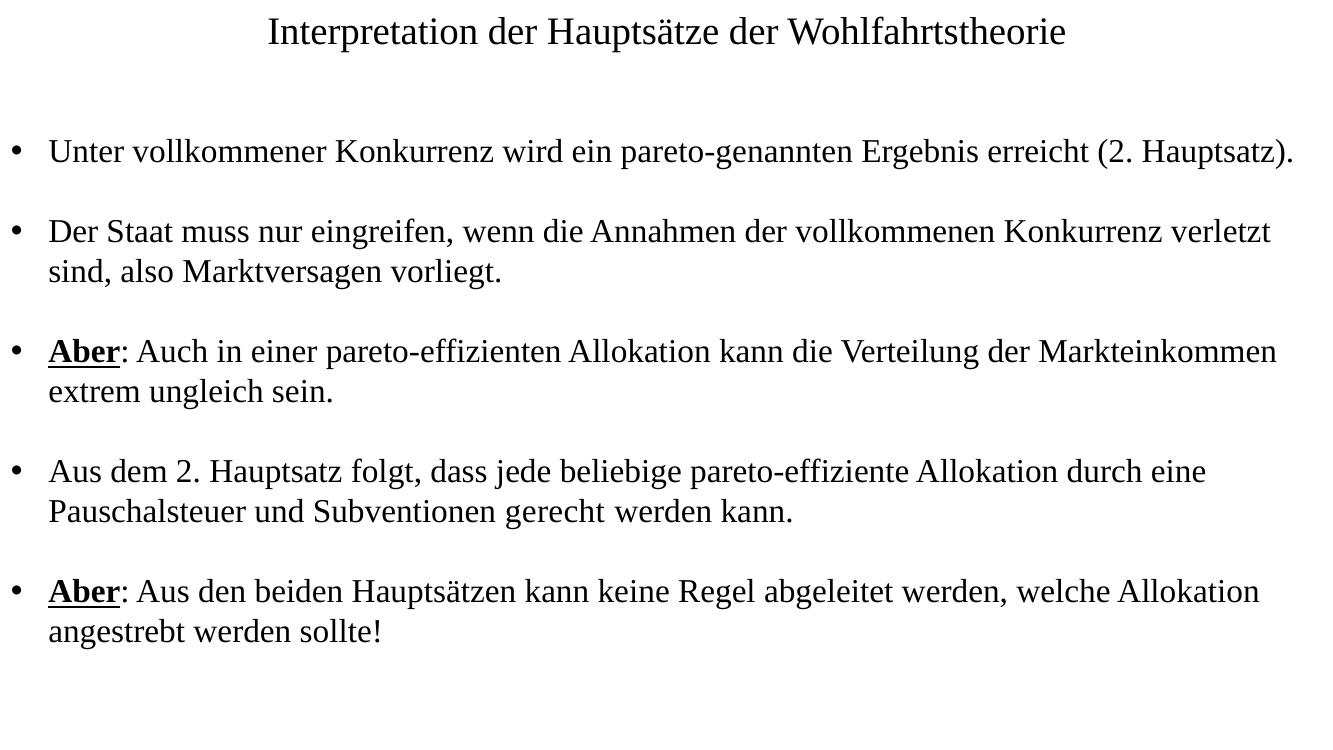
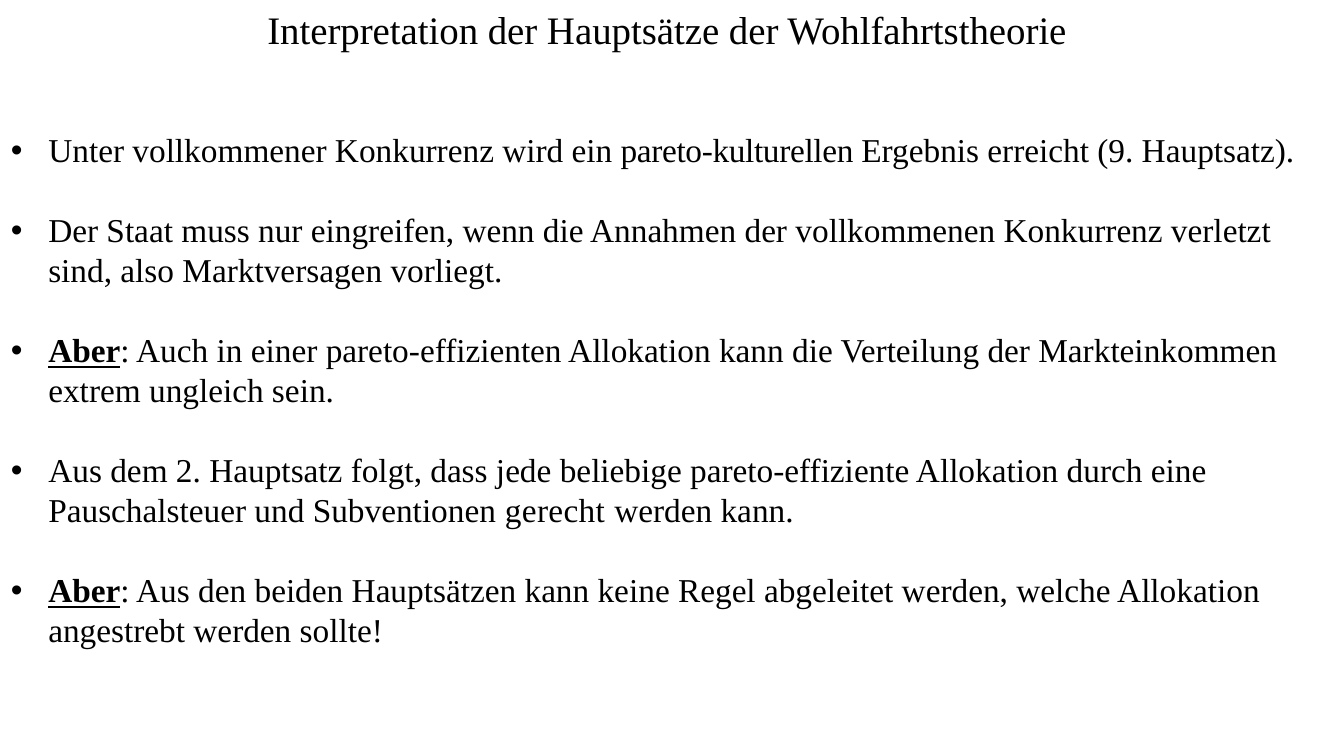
pareto-genannten: pareto-genannten -> pareto-kulturellen
erreicht 2: 2 -> 9
